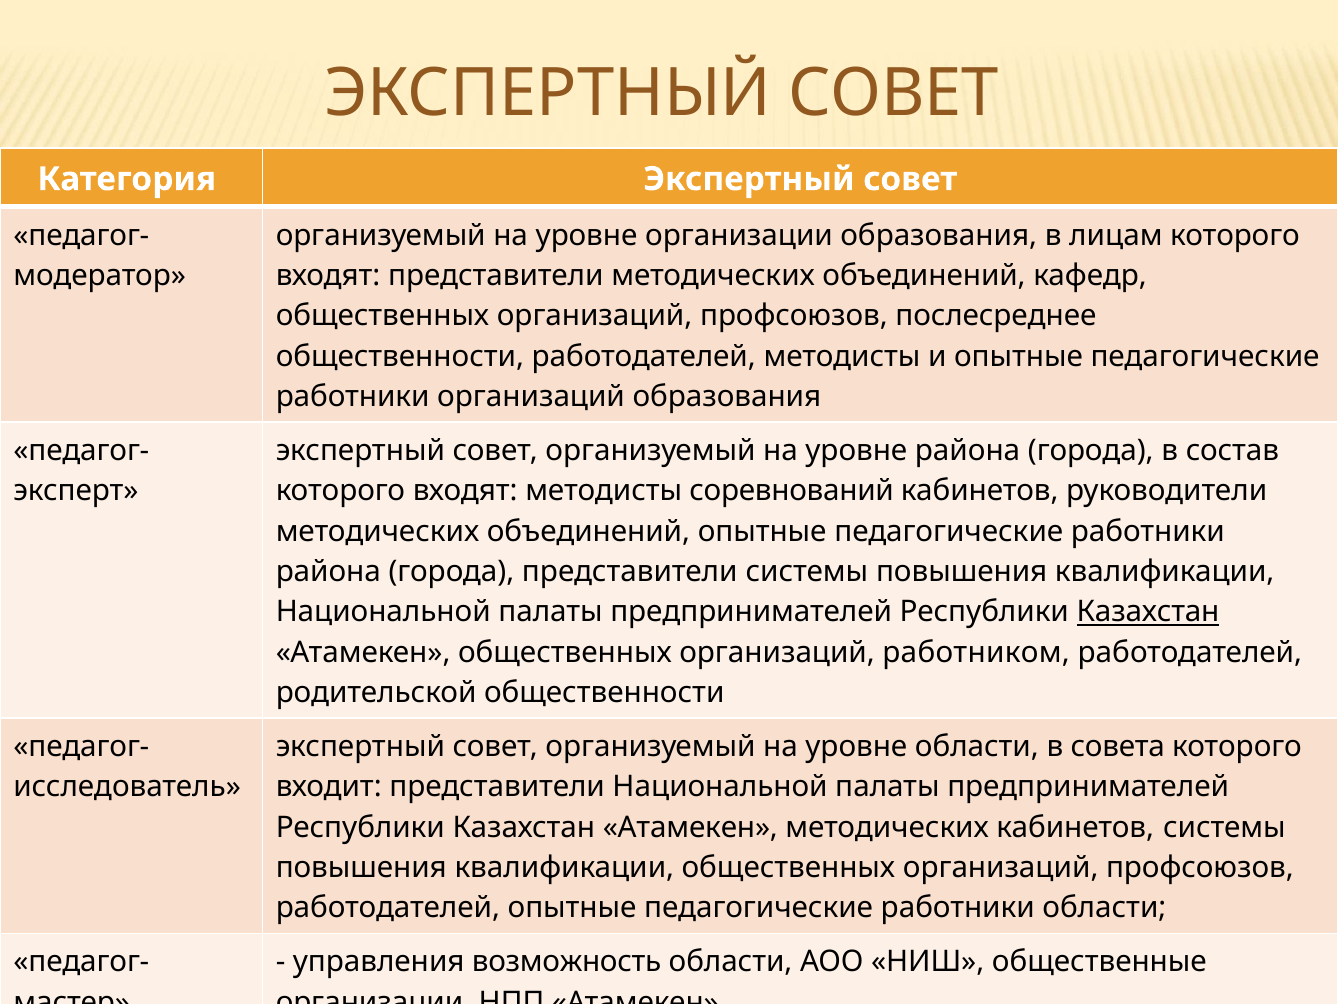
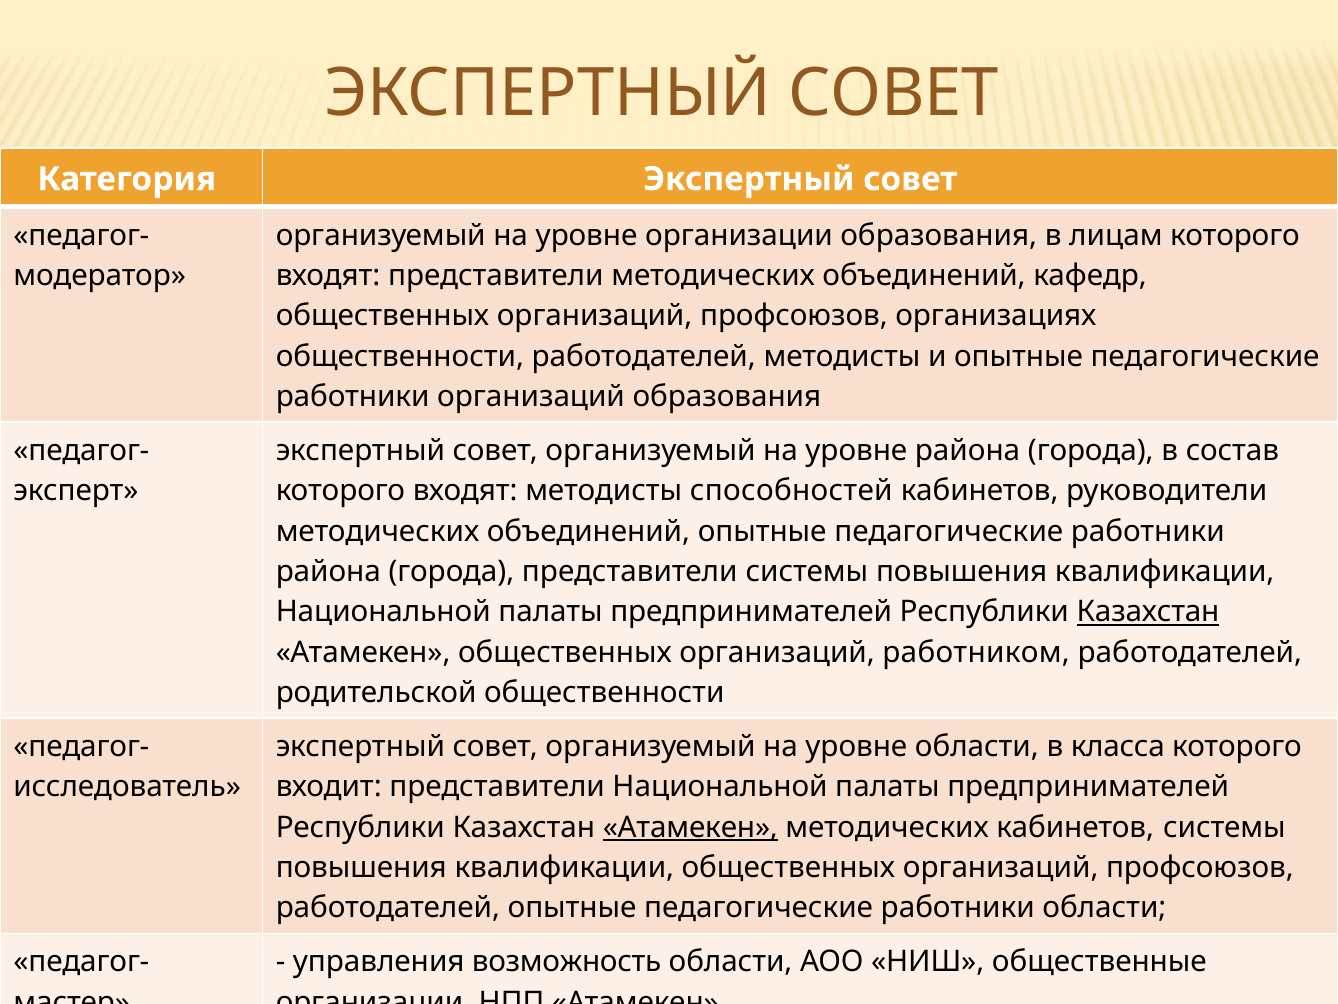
послесреднее: послесреднее -> организациях
соревнований: соревнований -> способностей
совета: совета -> класса
Атамекен at (690, 827) underline: none -> present
